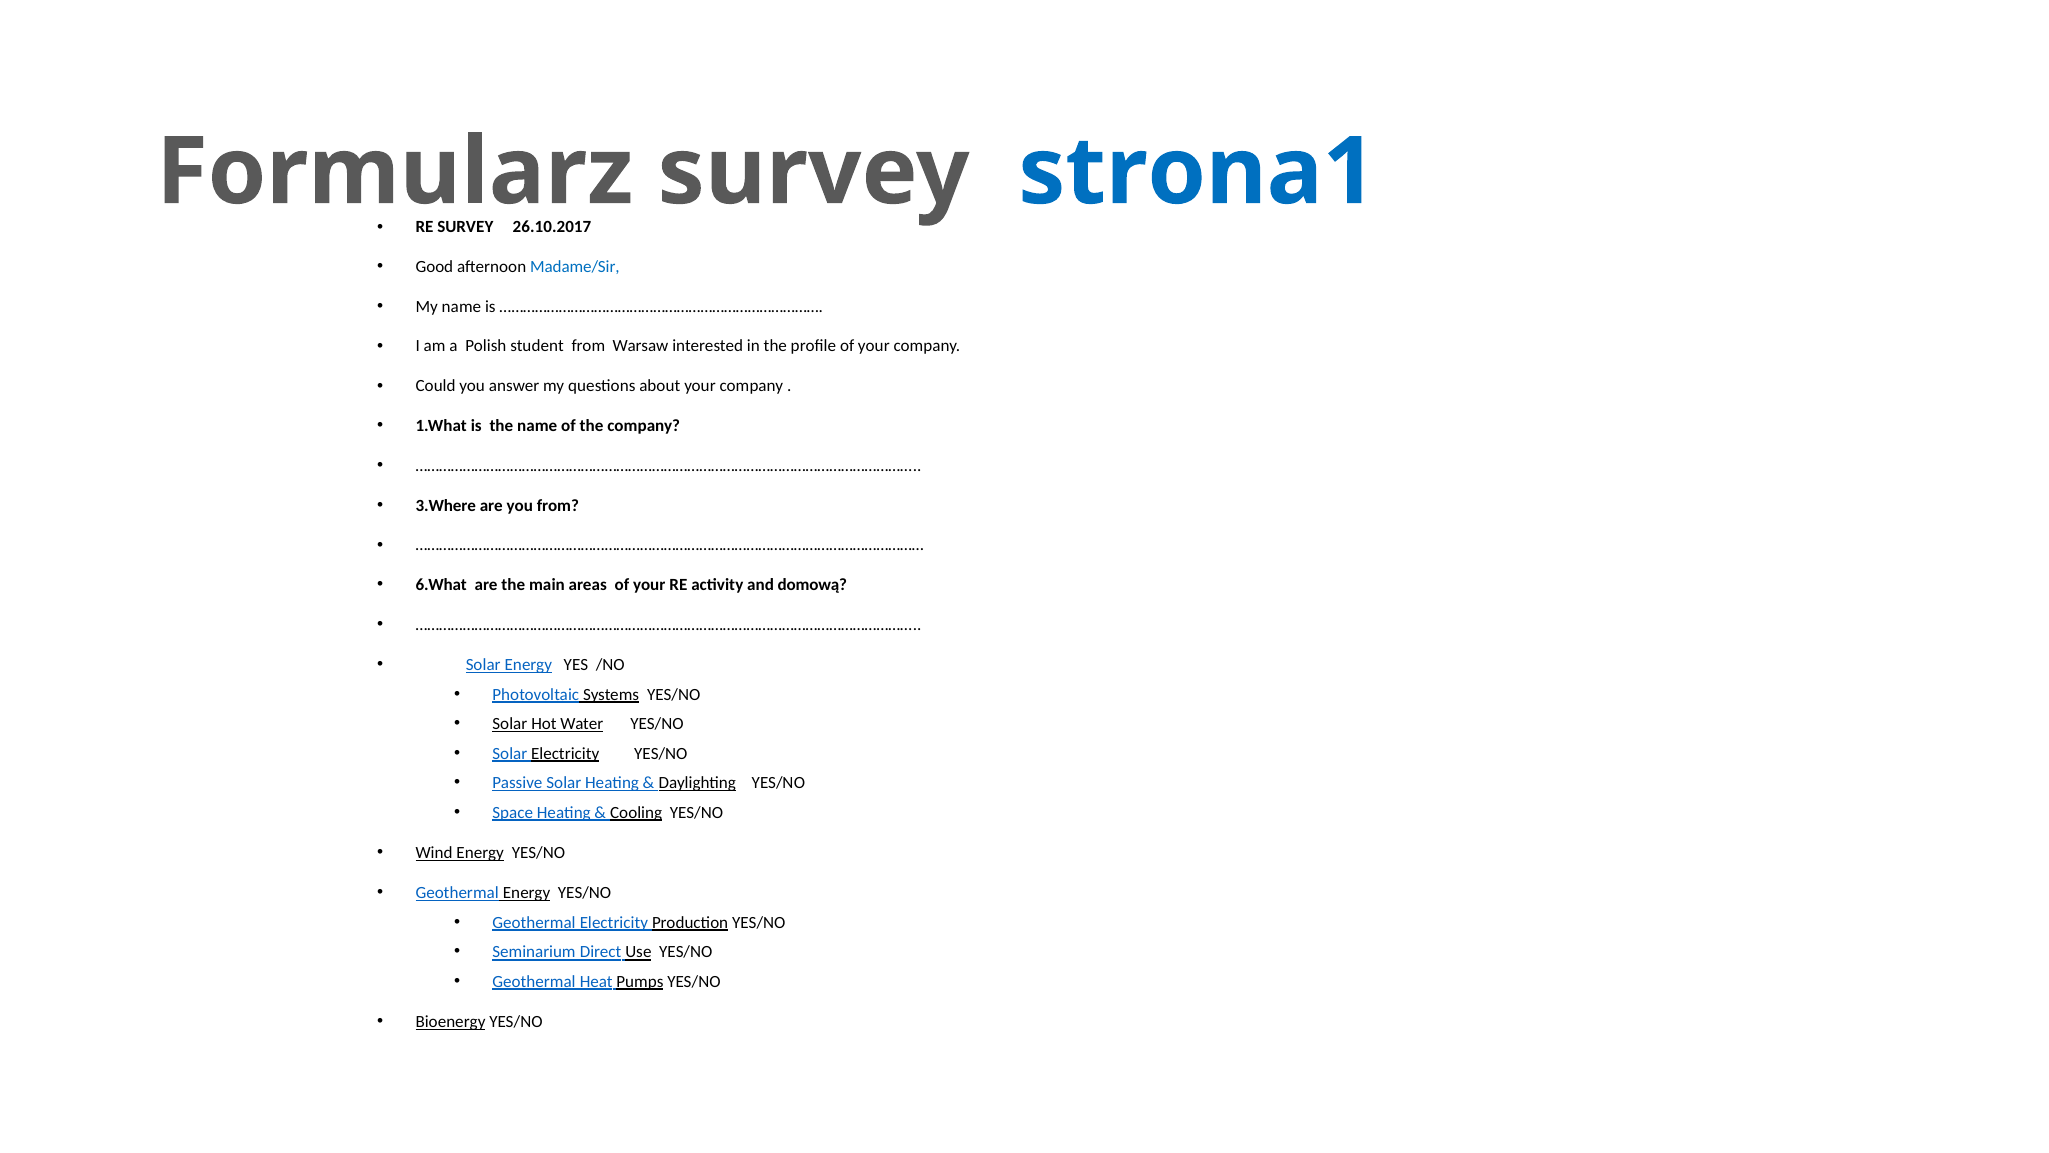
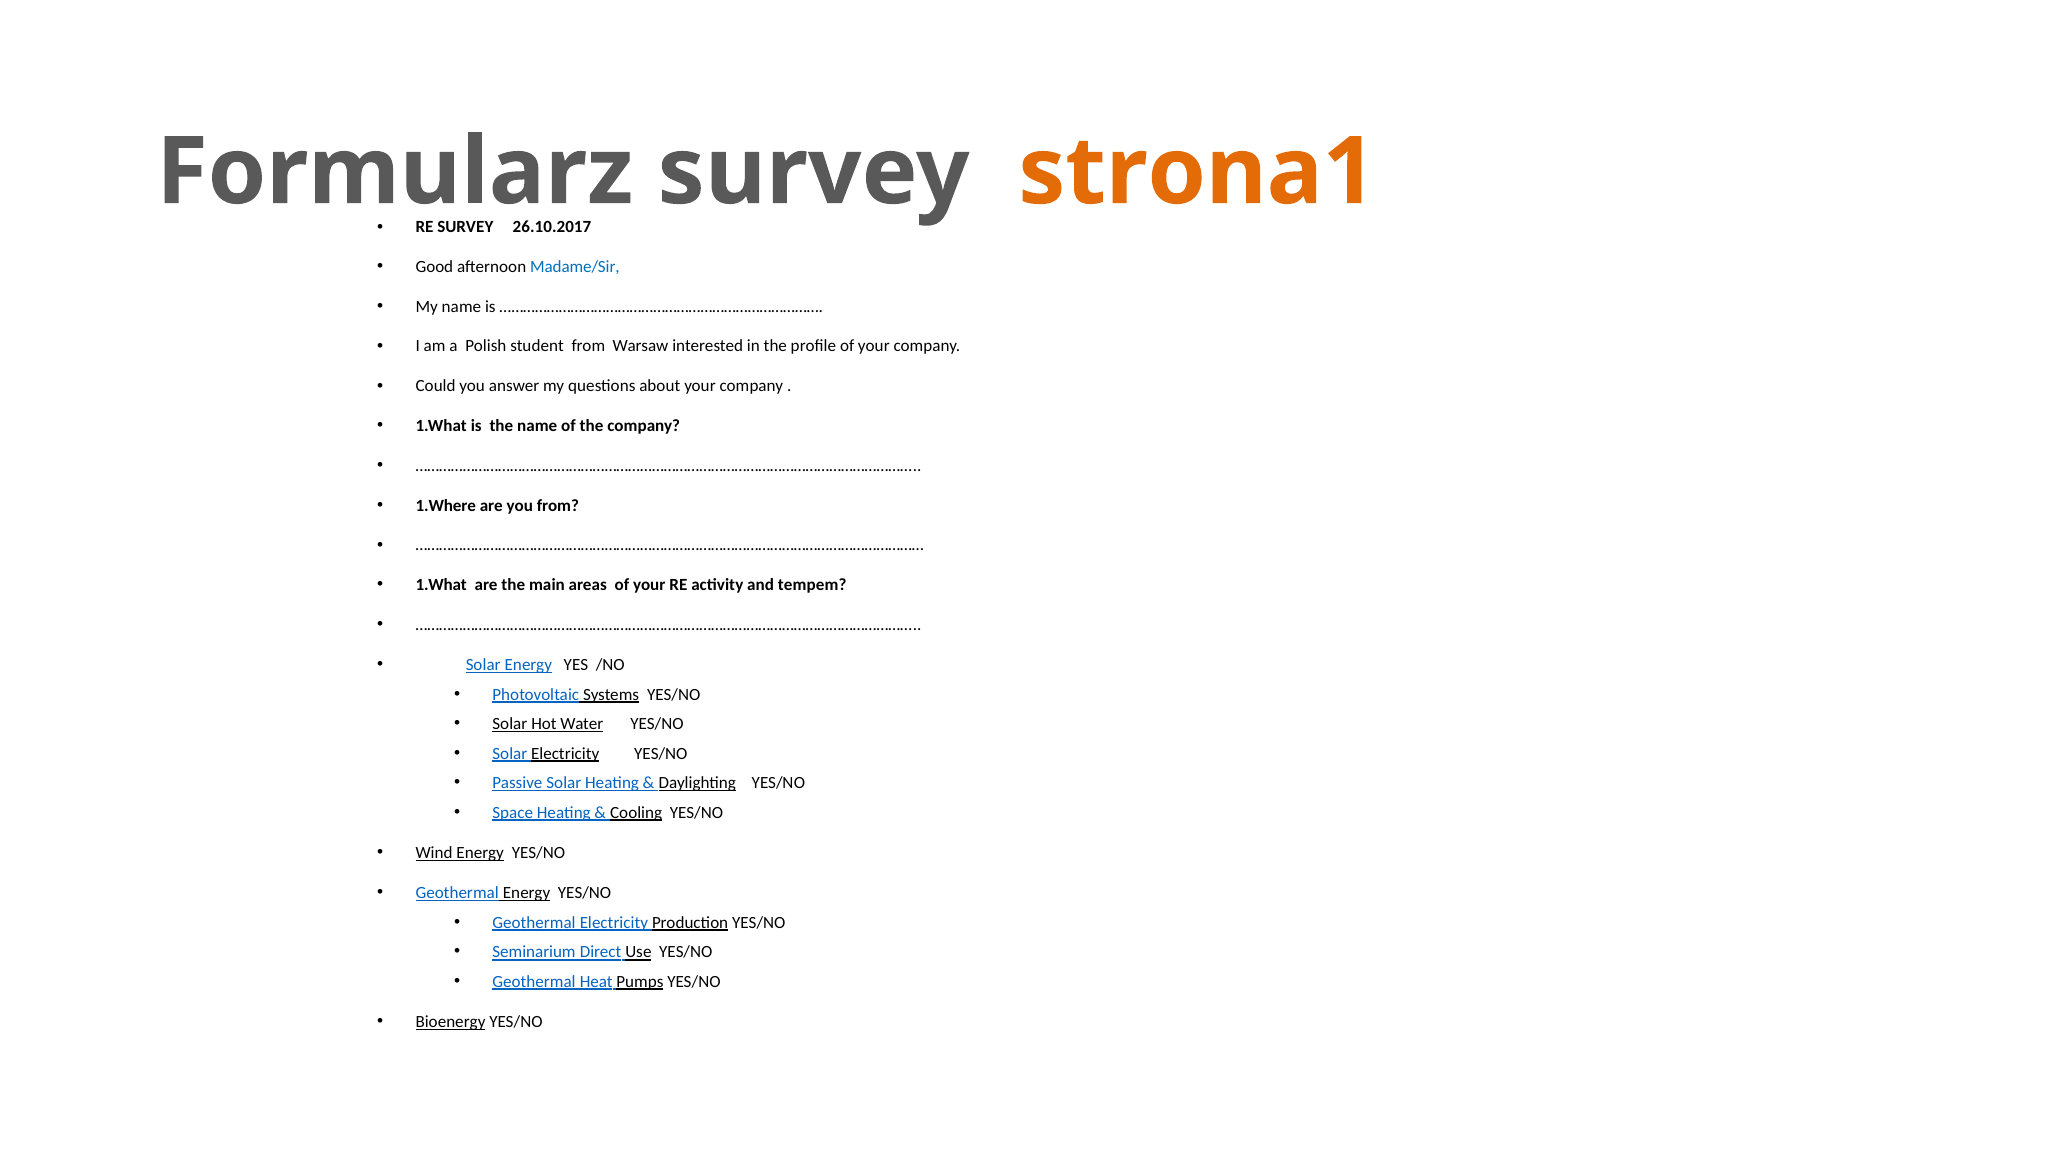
strona1 colour: blue -> orange
3.Where: 3.Where -> 1.Where
6.What at (441, 585): 6.What -> 1.What
domową: domową -> tempem
